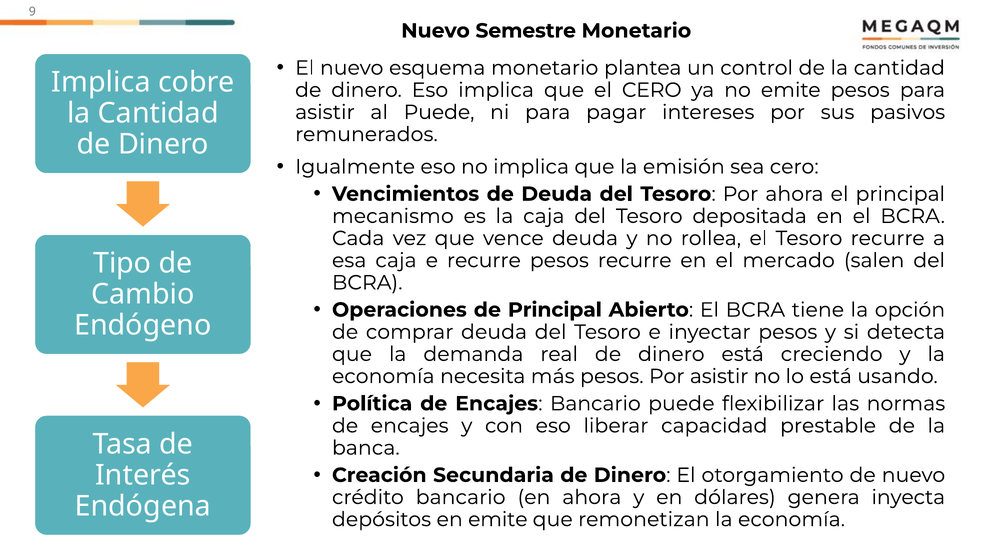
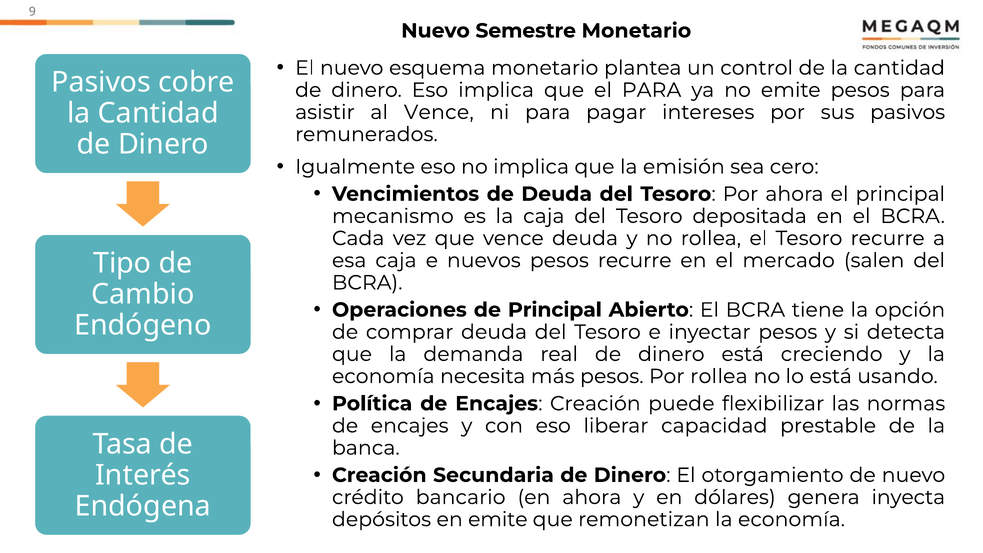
Implica at (101, 82): Implica -> Pasivos
el CERO: CERO -> PARA
al Puede: Puede -> Vence
e recurre: recurre -> nuevos
Por asistir: asistir -> rollea
Encajes Bancario: Bancario -> Creación
